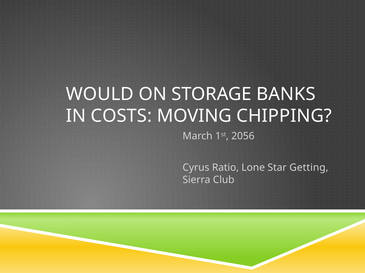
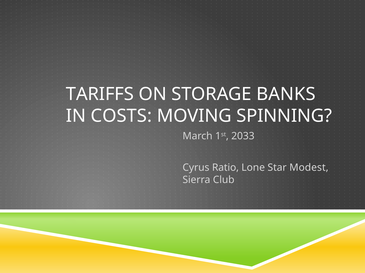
WOULD: WOULD -> TARIFFS
CHIPPING: CHIPPING -> SPINNING
2056: 2056 -> 2033
Getting: Getting -> Modest
